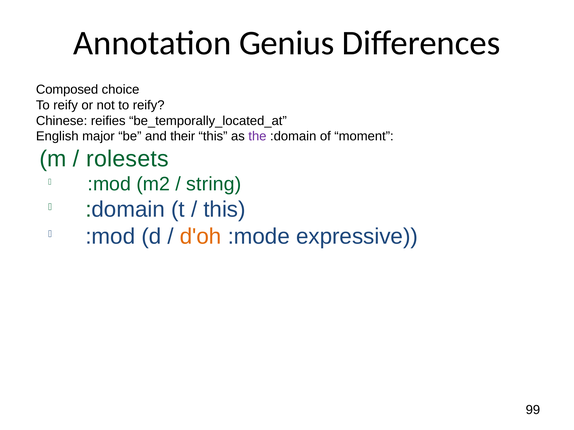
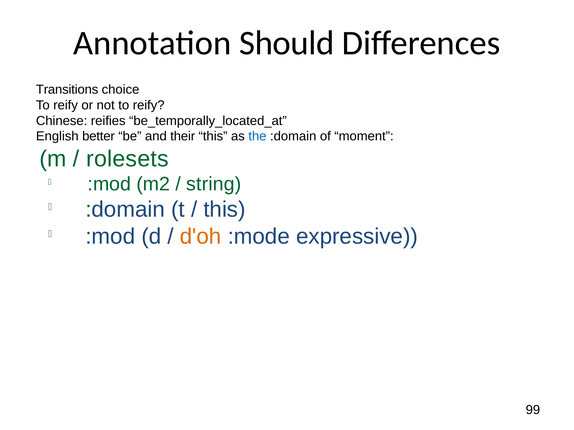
Genius: Genius -> Should
Composed: Composed -> Transitions
major: major -> better
the colour: purple -> blue
